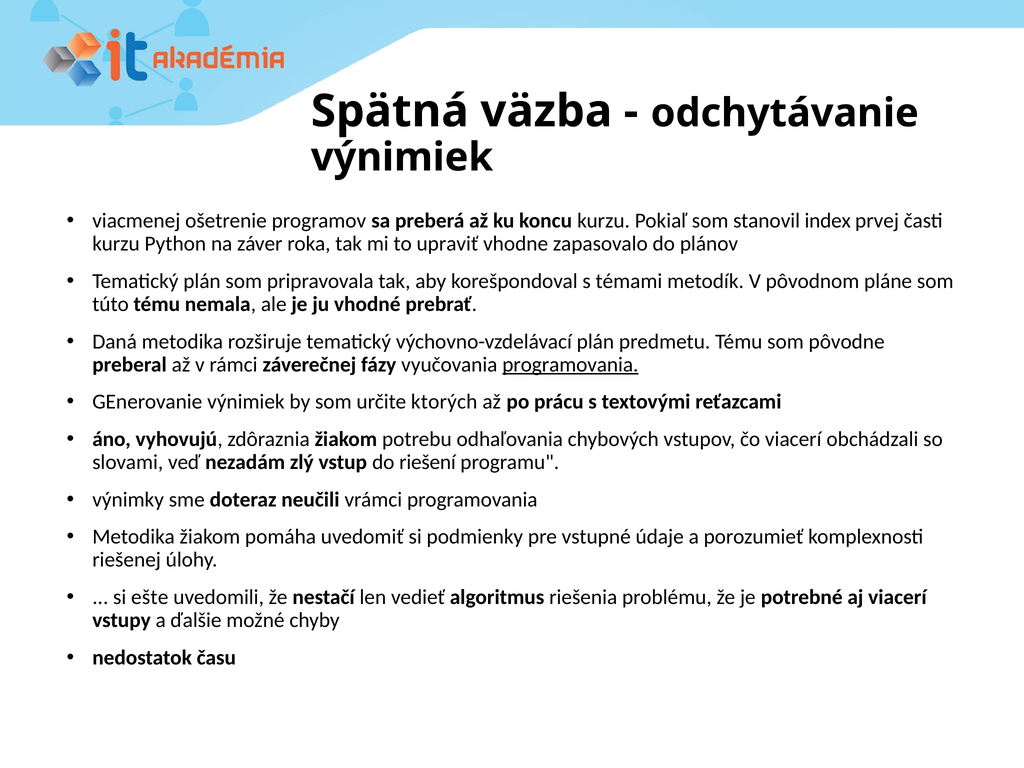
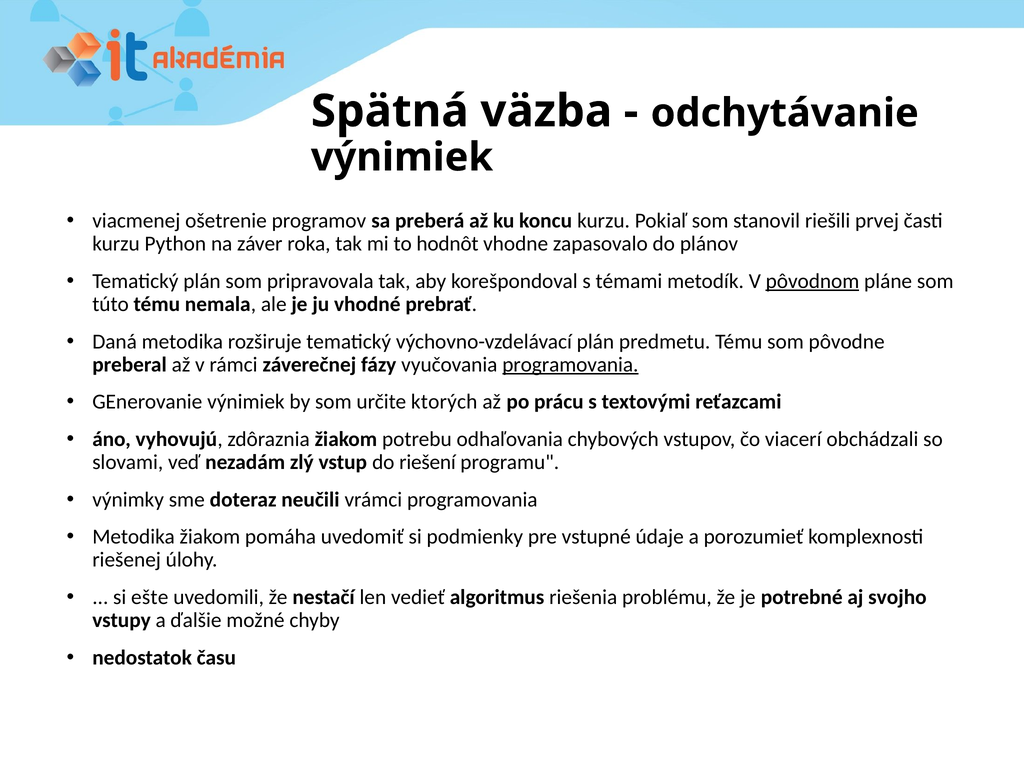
index: index -> riešili
upraviť: upraviť -> hodnôt
pôvodnom underline: none -> present
aj viacerí: viacerí -> svojho
